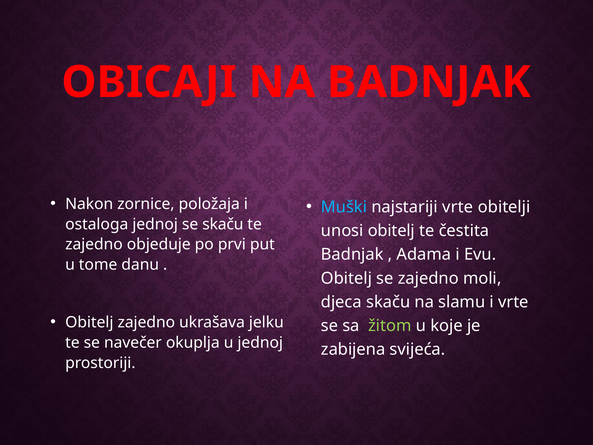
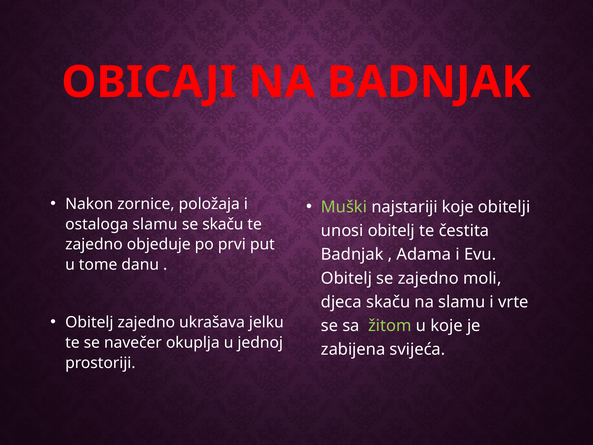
Muški colour: light blue -> light green
najstariji vrte: vrte -> koje
ostaloga jednoj: jednoj -> slamu
